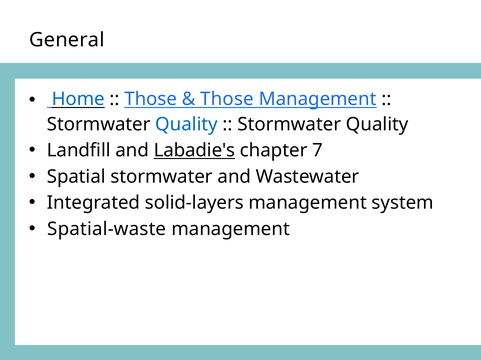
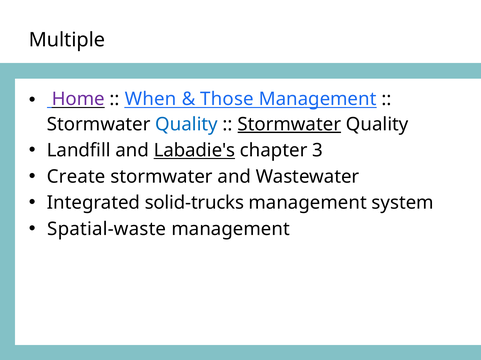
General: General -> Multiple
Home colour: blue -> purple
Those at (151, 99): Those -> When
Stormwater at (289, 125) underline: none -> present
7: 7 -> 3
Spatial: Spatial -> Create
solid-layers: solid-layers -> solid-trucks
